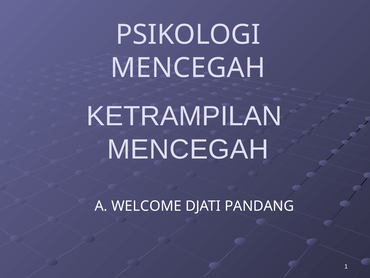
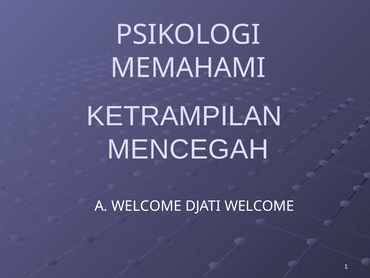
MENCEGAH at (188, 68): MENCEGAH -> MEMAHAMI
DJATI PANDANG: PANDANG -> WELCOME
